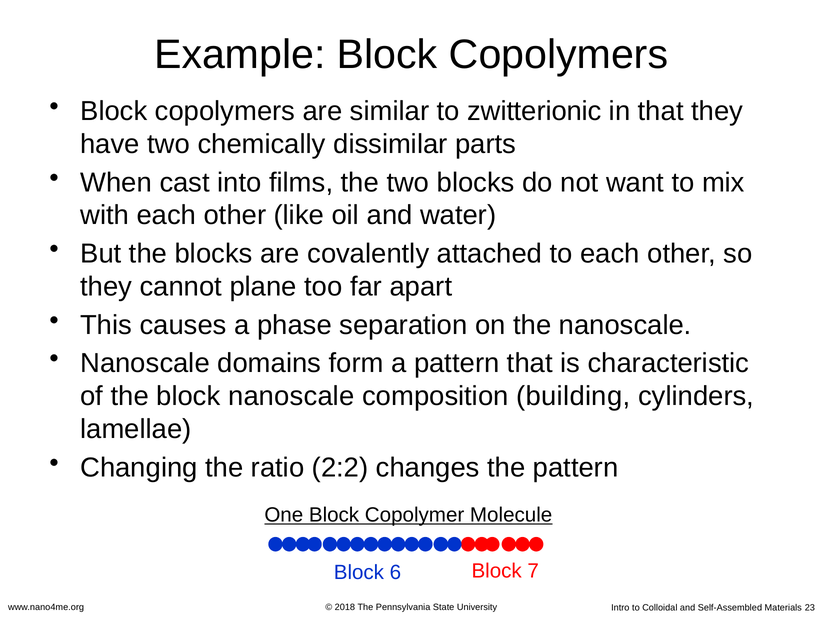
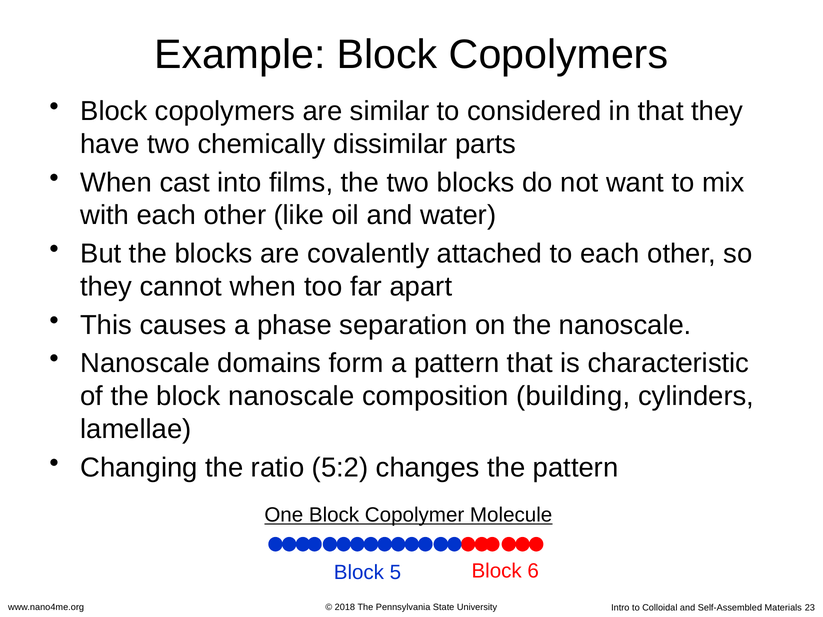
zwitterionic: zwitterionic -> considered
cannot plane: plane -> when
2:2: 2:2 -> 5:2
6: 6 -> 5
7: 7 -> 6
